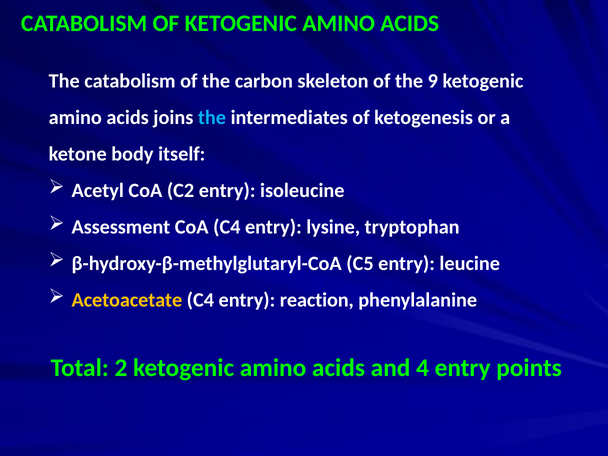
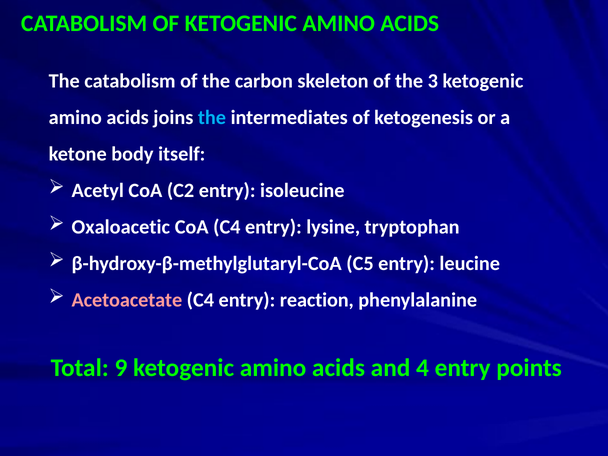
9: 9 -> 3
Assessment: Assessment -> Oxaloacetic
Acetoacetate colour: yellow -> pink
2: 2 -> 9
